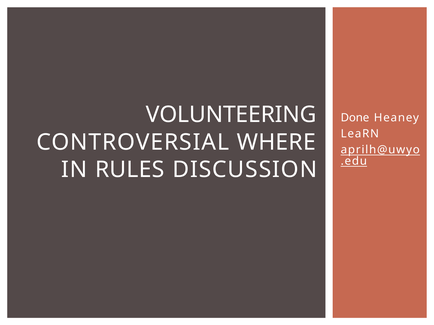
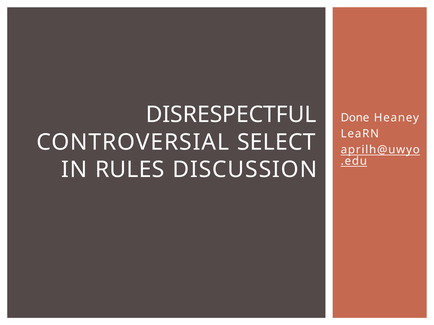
VOLUNTEERING: VOLUNTEERING -> DISRESPECTFUL
WHERE: WHERE -> SELECT
